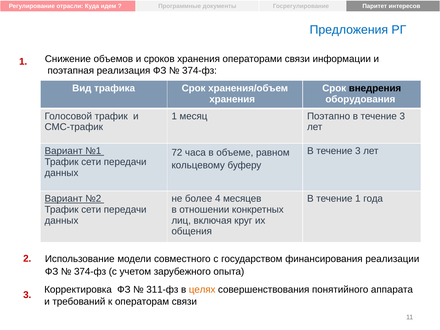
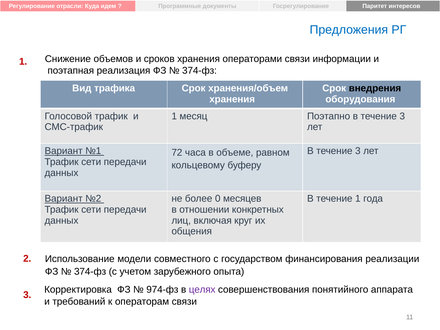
4: 4 -> 0
311-фз: 311-фз -> 974-фз
целях colour: orange -> purple
